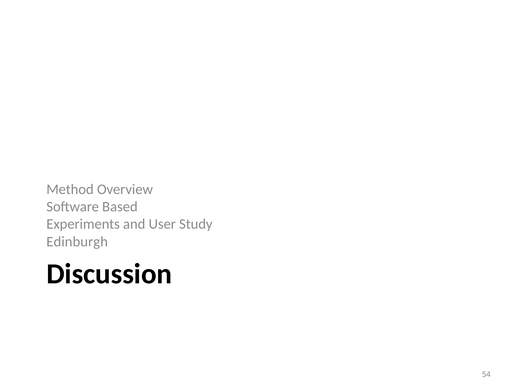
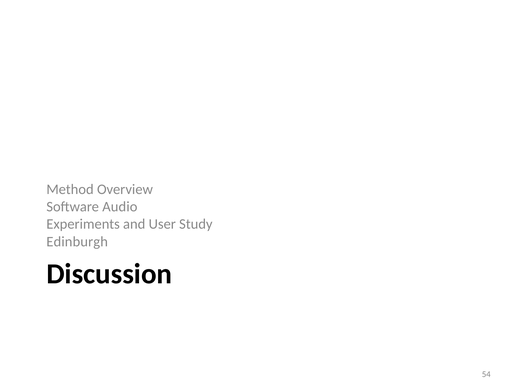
Based: Based -> Audio
